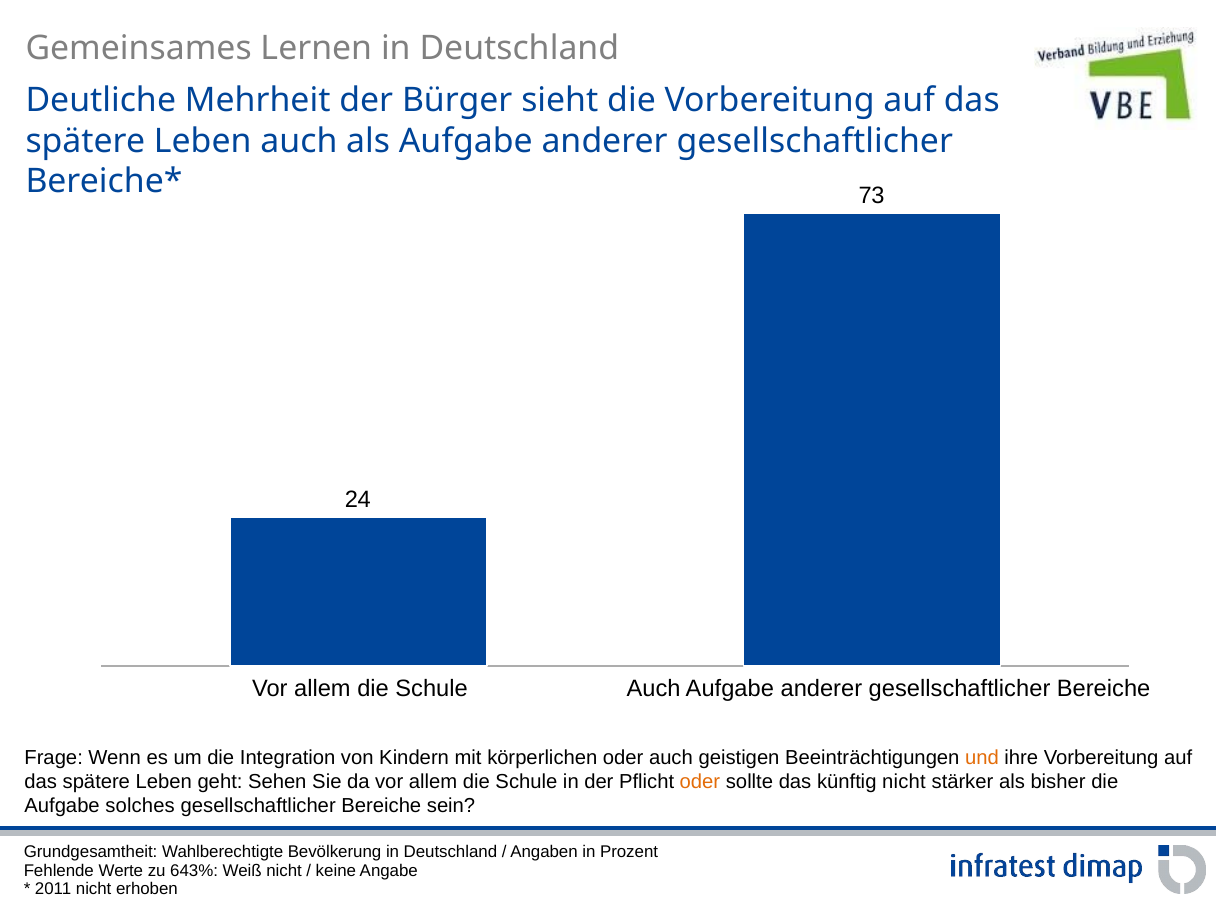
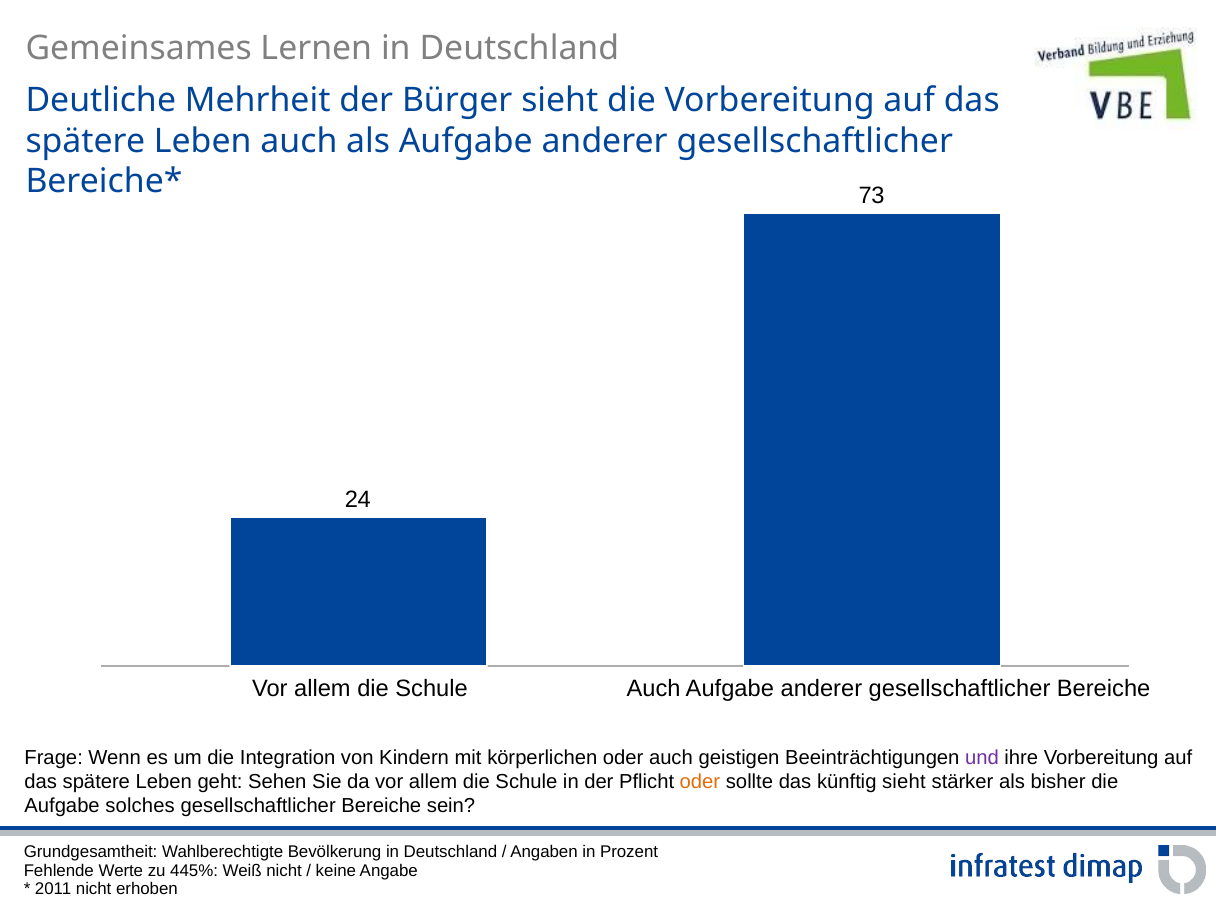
und colour: orange -> purple
künftig nicht: nicht -> sieht
643%: 643% -> 445%
